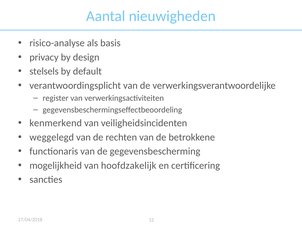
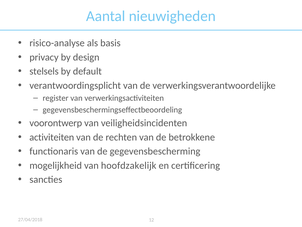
kenmerkend: kenmerkend -> voorontwerp
weggelegd: weggelegd -> activiteiten
